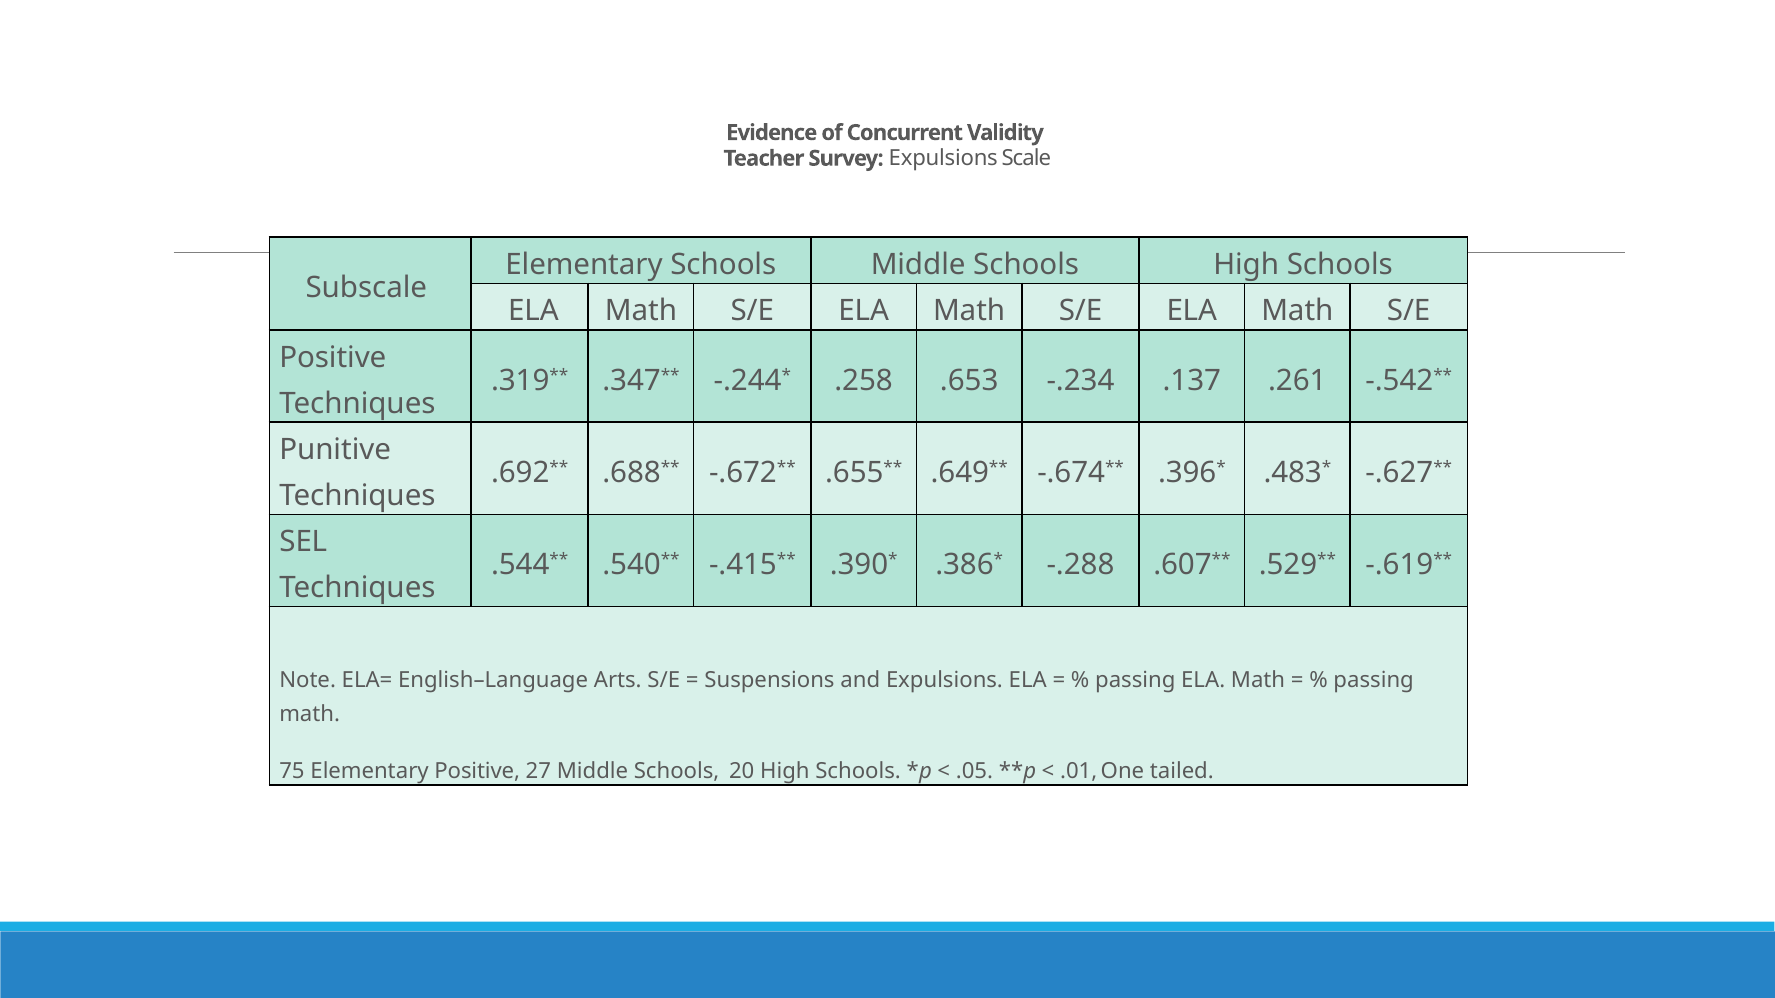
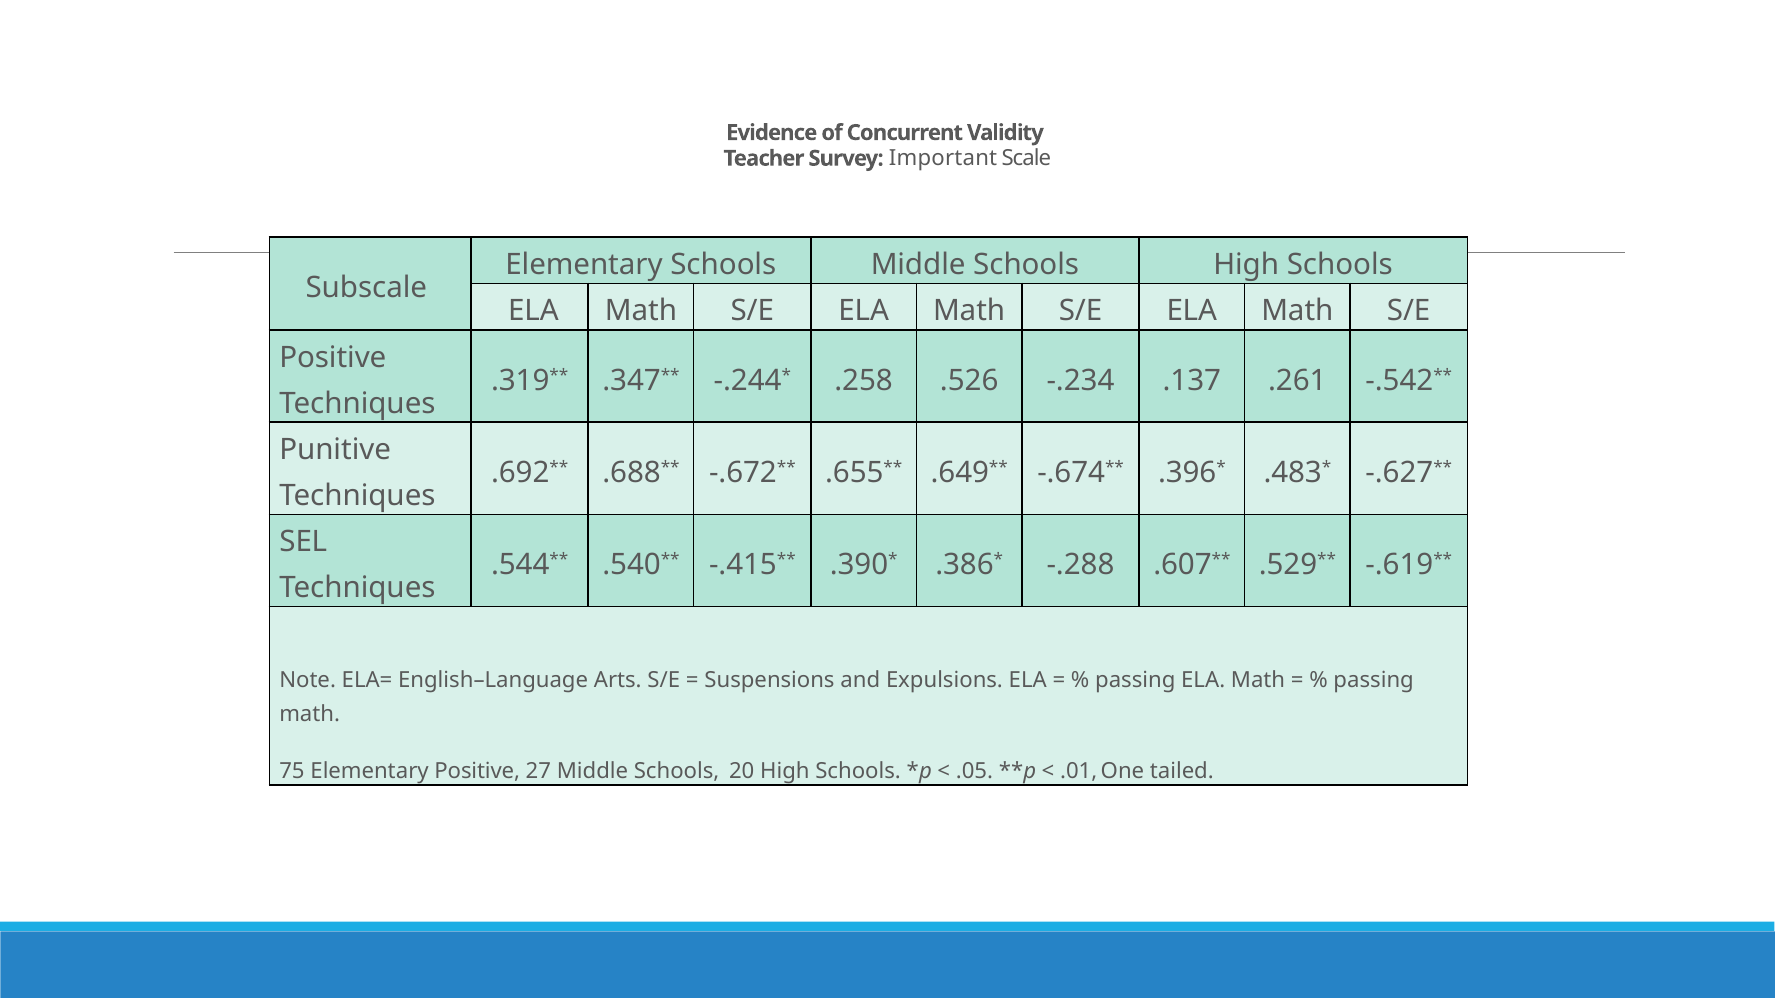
Survey Expulsions: Expulsions -> Important
.653: .653 -> .526
